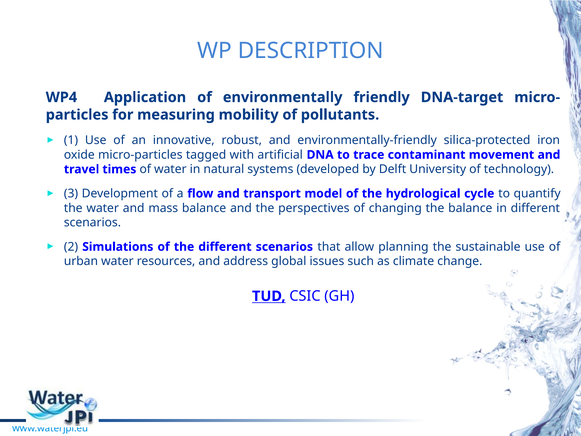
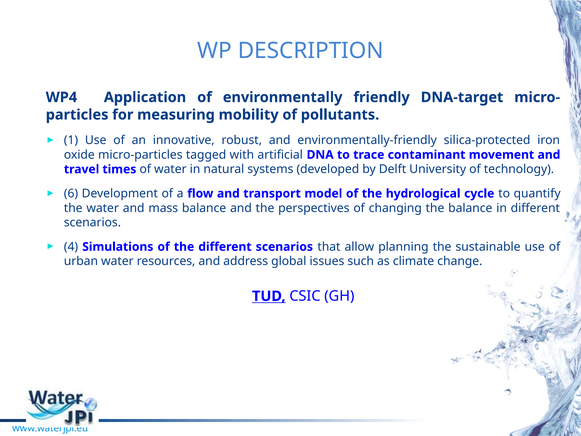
3: 3 -> 6
2: 2 -> 4
